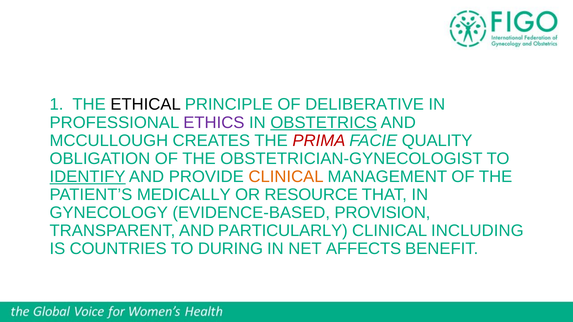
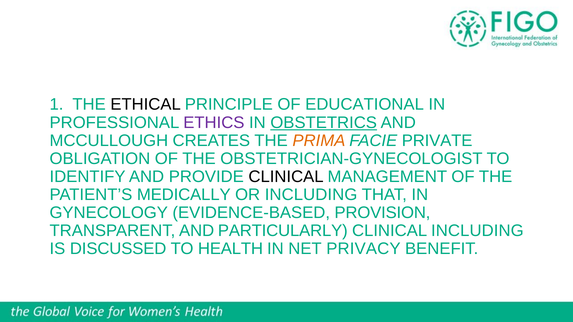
DELIBERATIVE: DELIBERATIVE -> EDUCATIONAL
PRIMA colour: red -> orange
QUALITY: QUALITY -> PRIVATE
IDENTIFY underline: present -> none
CLINICAL at (286, 177) colour: orange -> black
OR RESOURCE: RESOURCE -> INCLUDING
COUNTRIES: COUNTRIES -> DISCUSSED
DURING: DURING -> HEALTH
AFFECTS: AFFECTS -> PRIVACY
